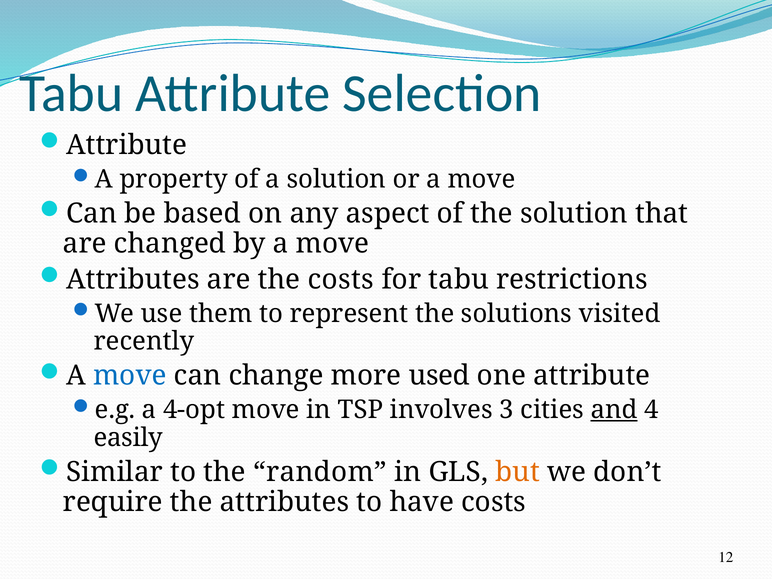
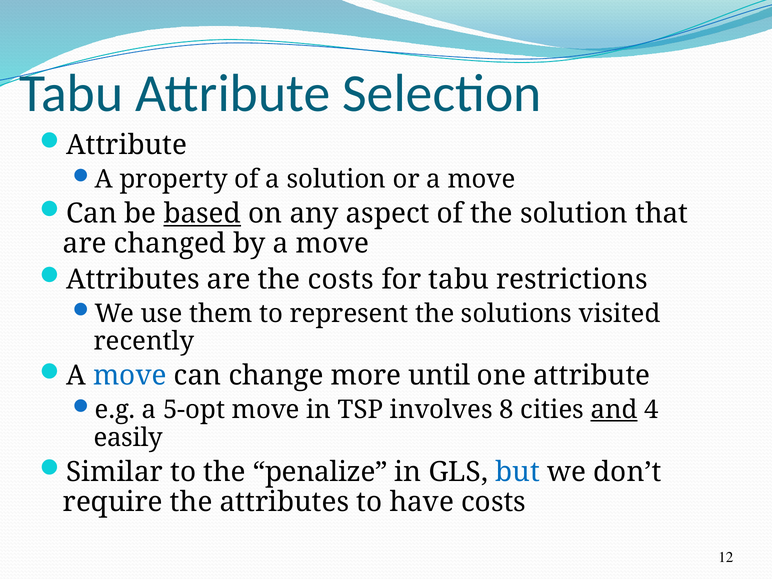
based underline: none -> present
used: used -> until
4-opt: 4-opt -> 5-opt
3: 3 -> 8
random: random -> penalize
but colour: orange -> blue
